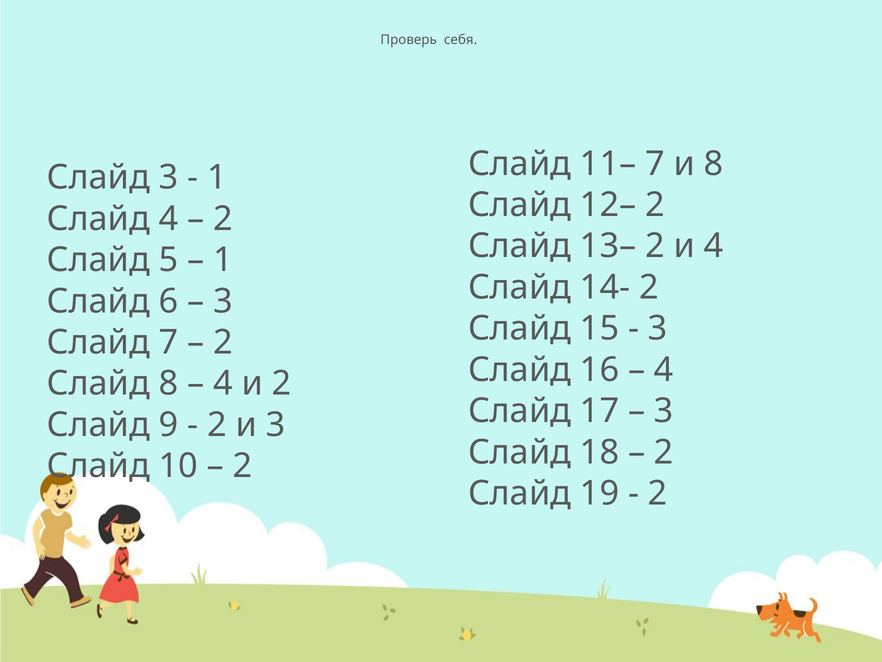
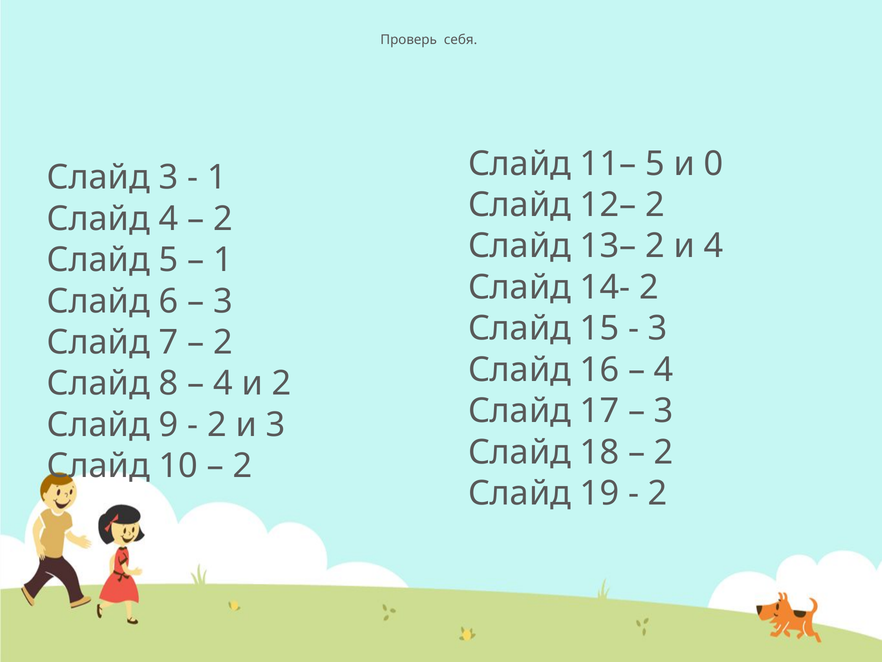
11– 7: 7 -> 5
и 8: 8 -> 0
